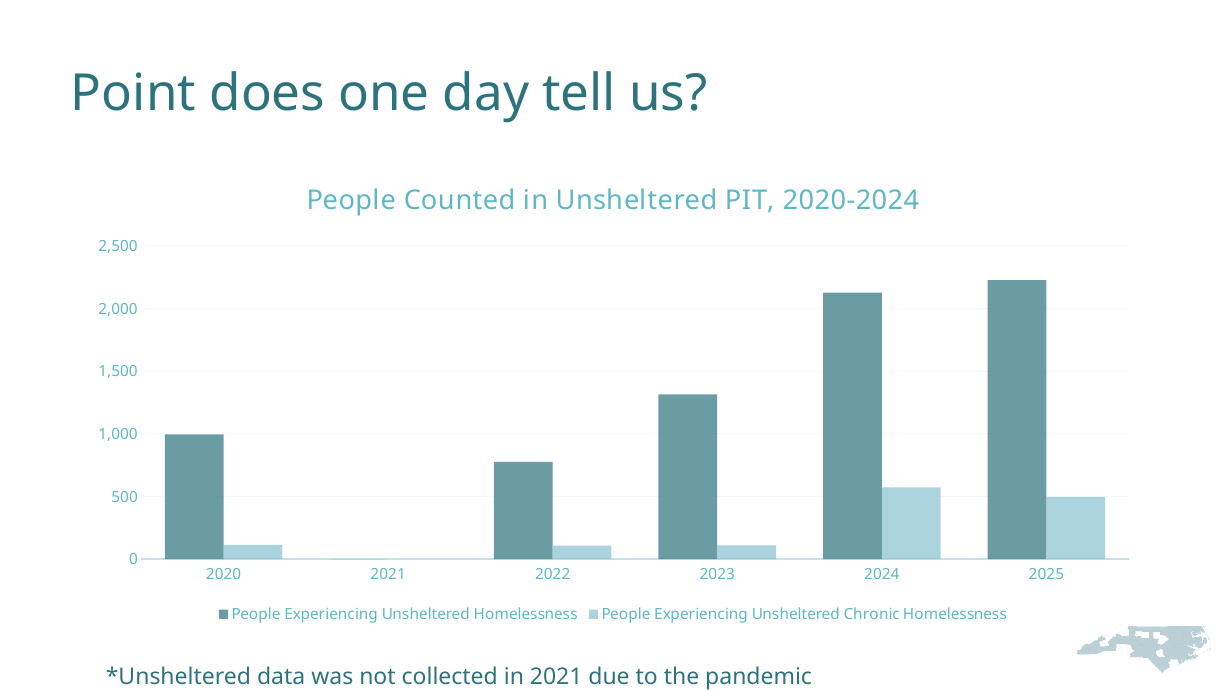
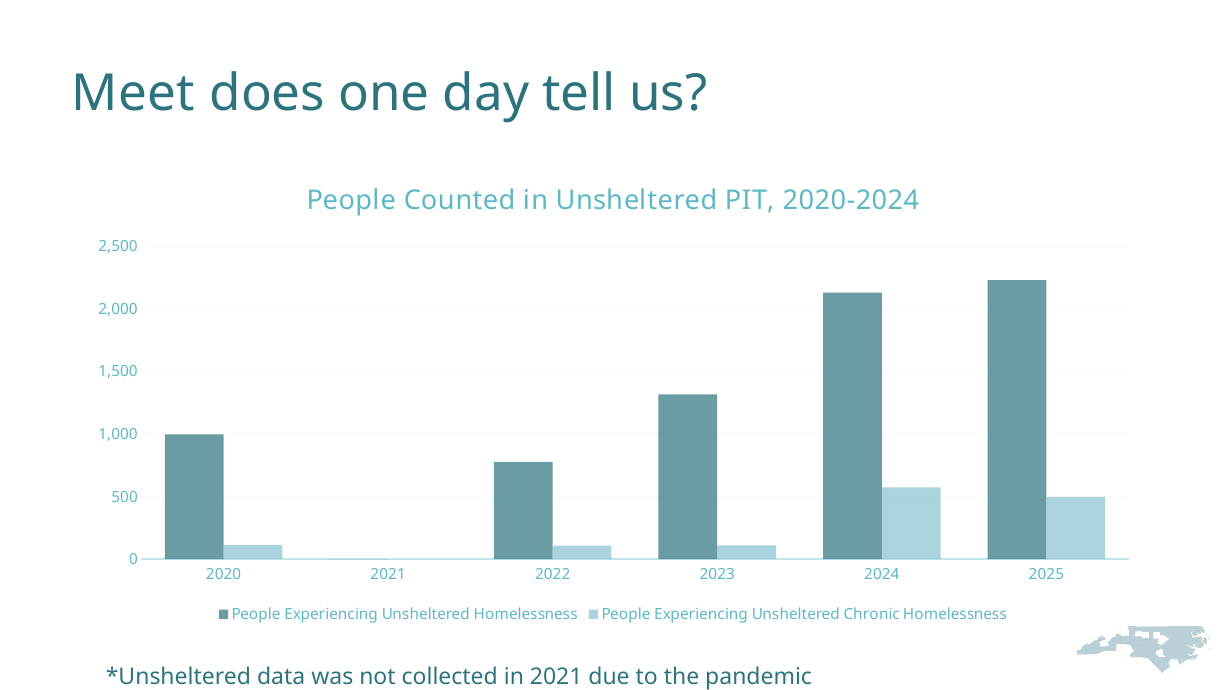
Point: Point -> Meet
